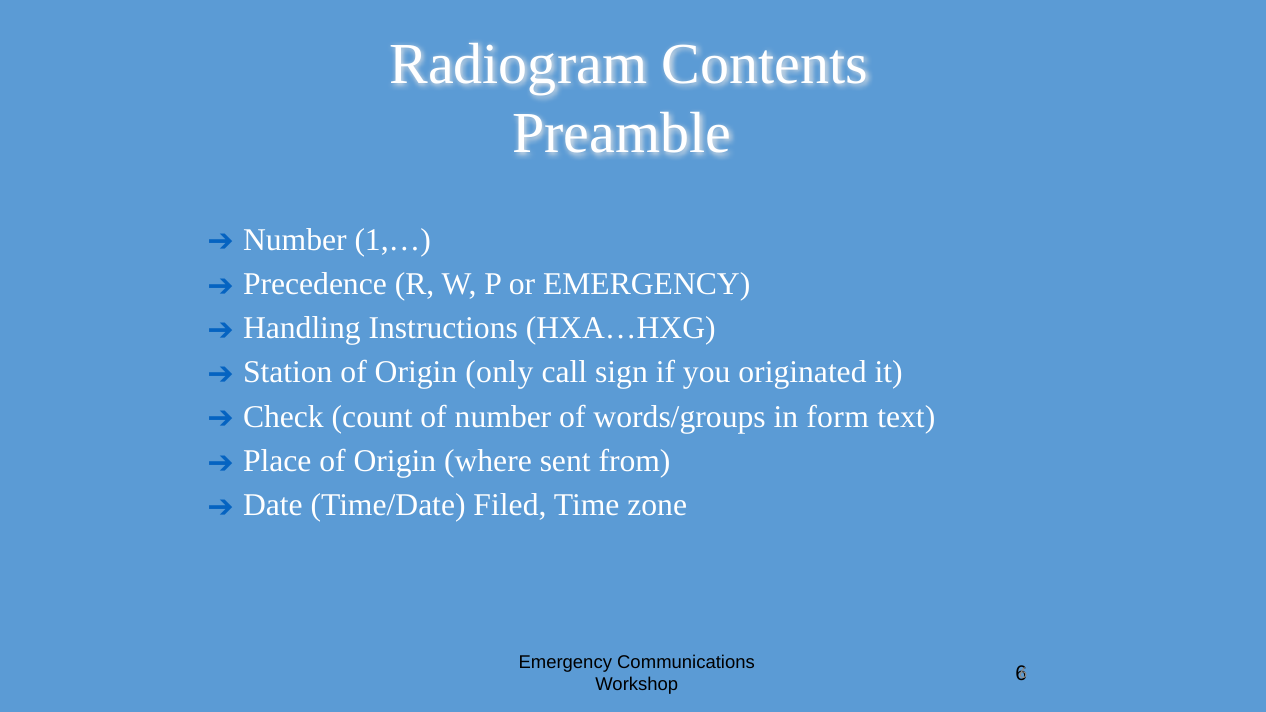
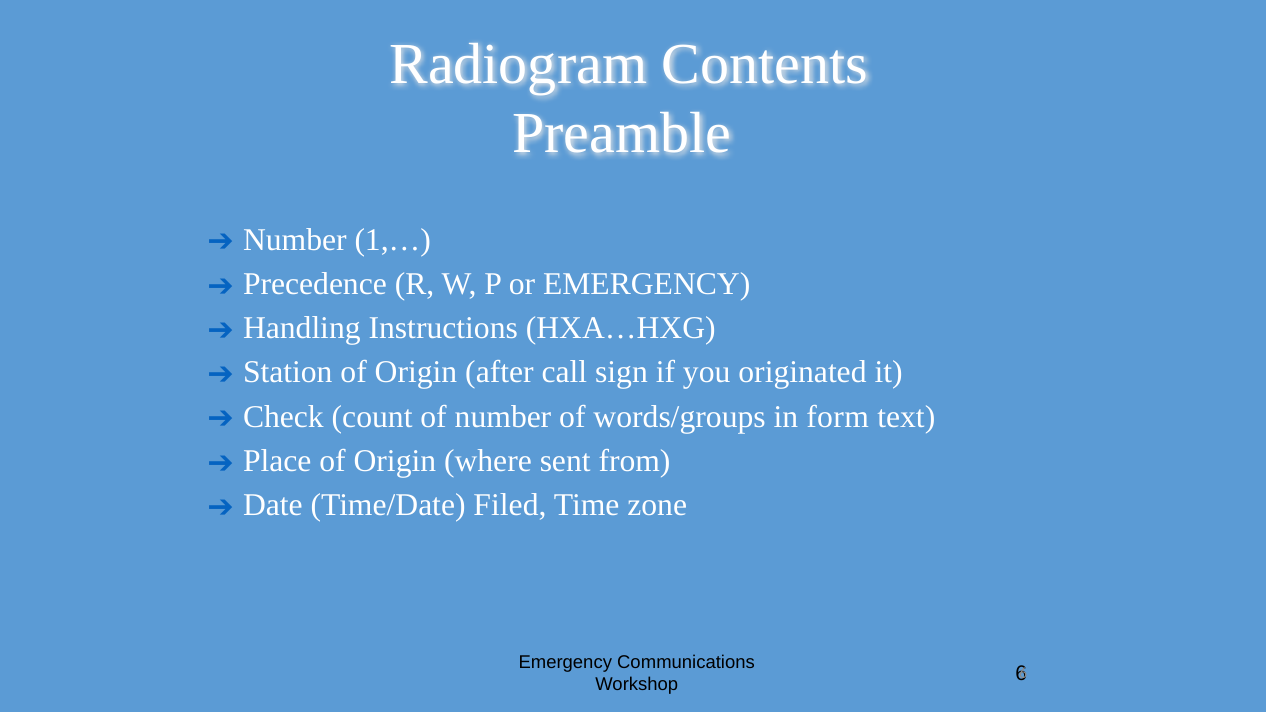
only: only -> after
